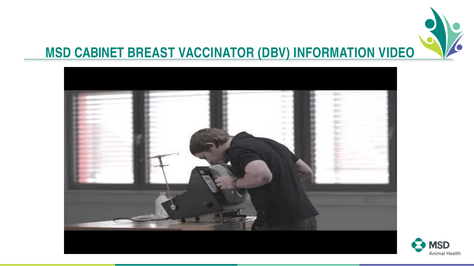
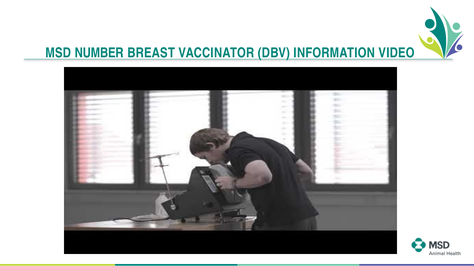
CABINET: CABINET -> NUMBER
